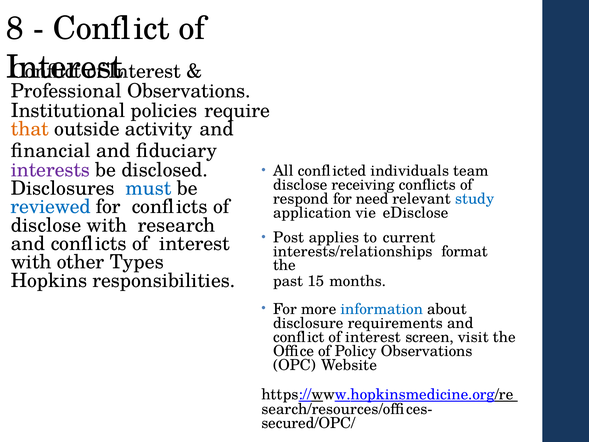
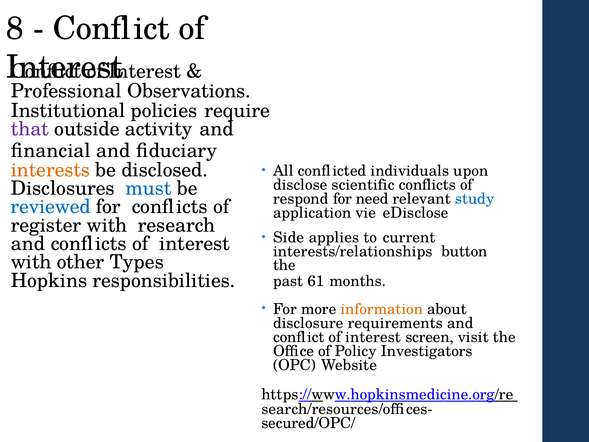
that colour: orange -> purple
interests colour: purple -> orange
team: team -> upon
receiving: receiving -> scientific
disclose at (46, 225): disclose -> register
Post: Post -> Side
format: format -> button
15: 15 -> 61
information colour: blue -> orange
Policy Observations: Observations -> Investigators
